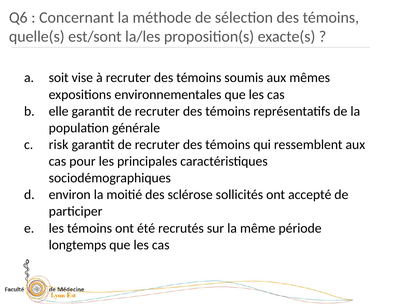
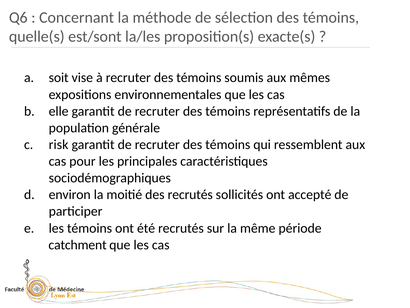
des sclérose: sclérose -> recrutés
longtemps: longtemps -> catchment
